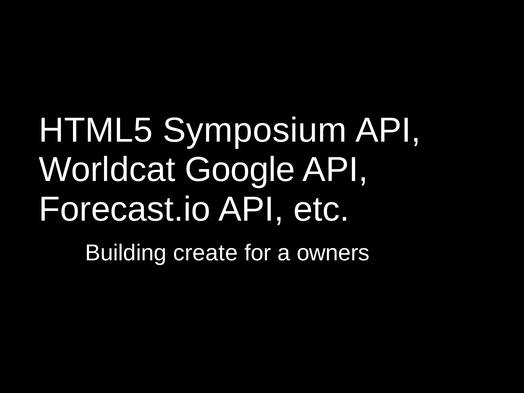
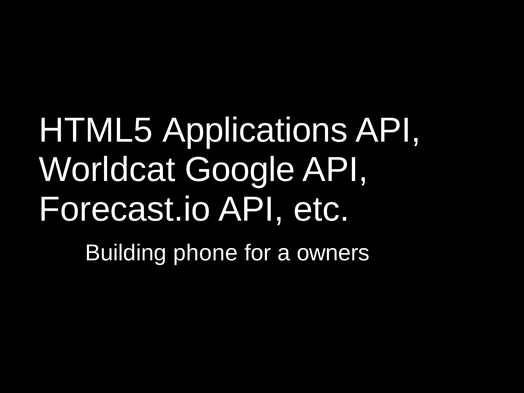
Symposium: Symposium -> Applications
create: create -> phone
